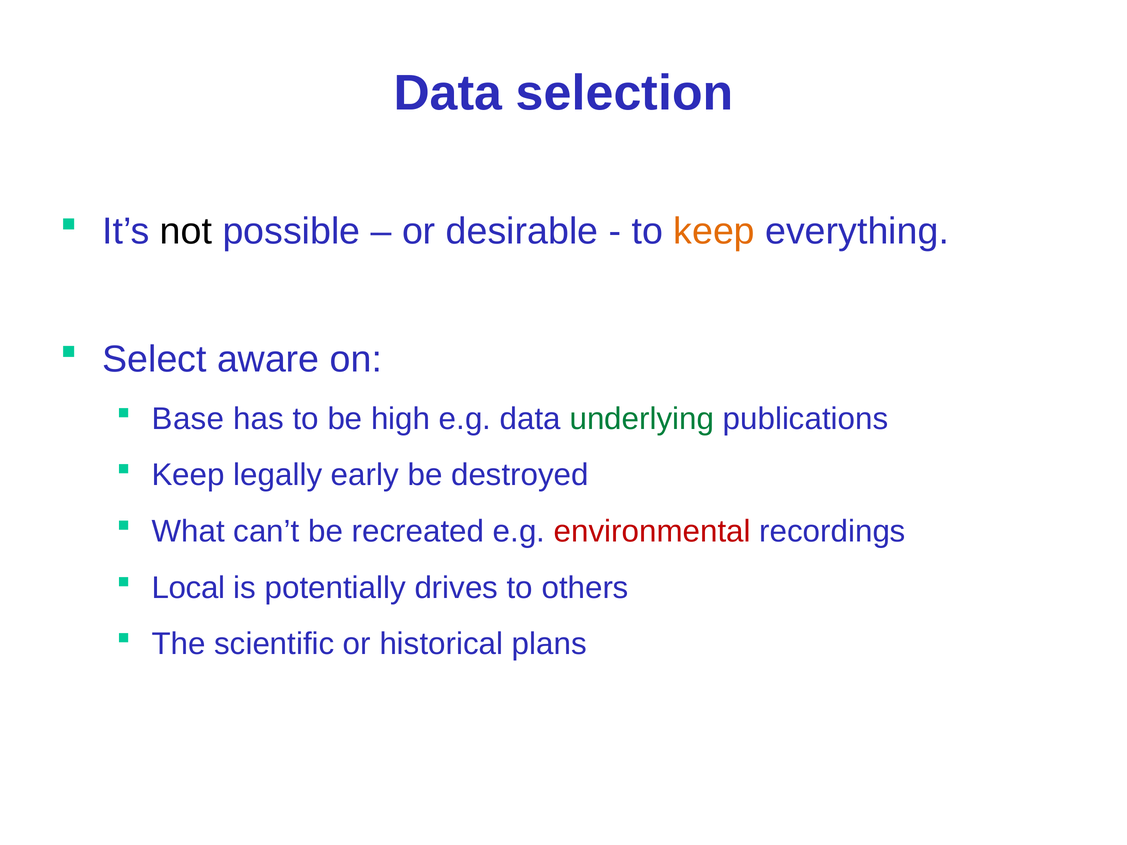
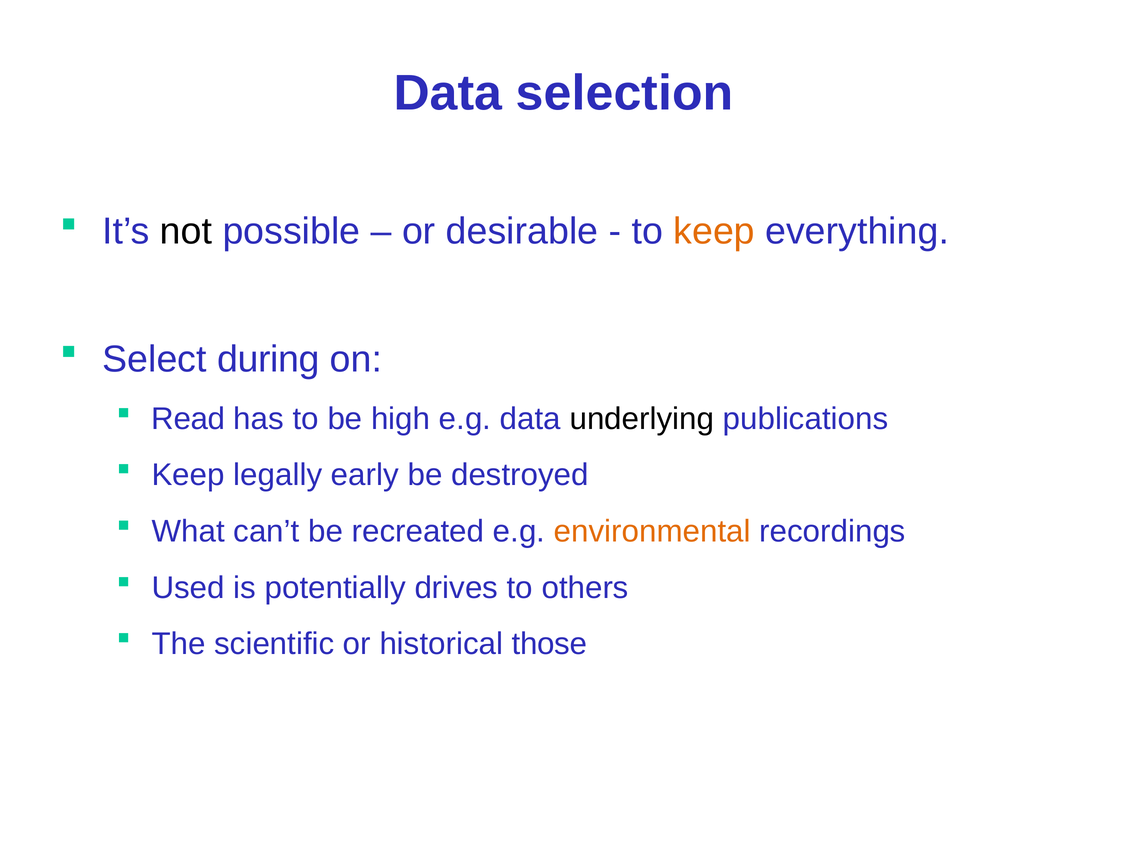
aware: aware -> during
Base: Base -> Read
underlying colour: green -> black
environmental colour: red -> orange
Local: Local -> Used
plans: plans -> those
